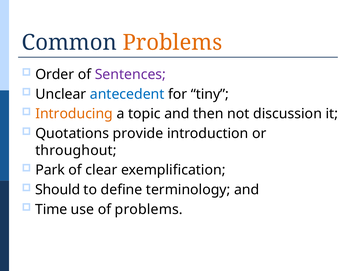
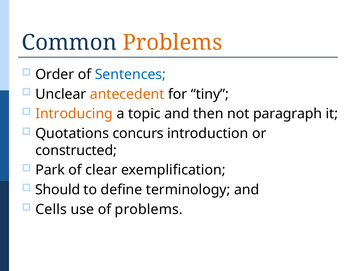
Sentences colour: purple -> blue
antecedent colour: blue -> orange
discussion: discussion -> paragraph
provide: provide -> concurs
throughout: throughout -> constructed
Time: Time -> Cells
